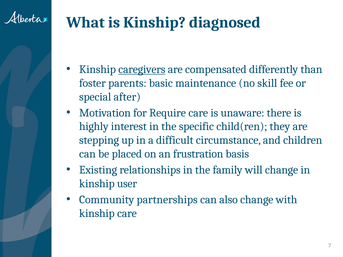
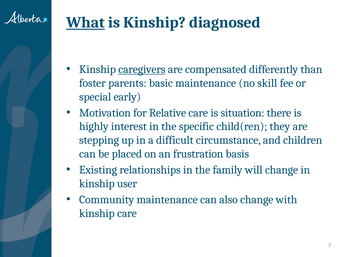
What underline: none -> present
after: after -> early
Require: Require -> Relative
unaware: unaware -> situation
Community partnerships: partnerships -> maintenance
